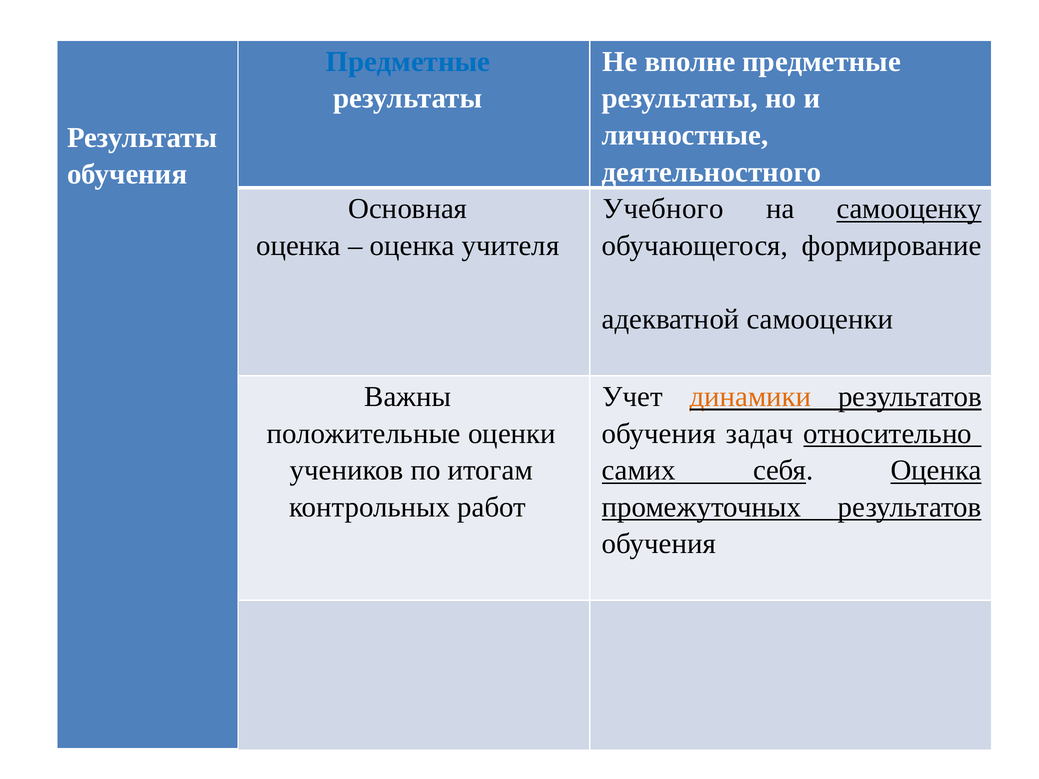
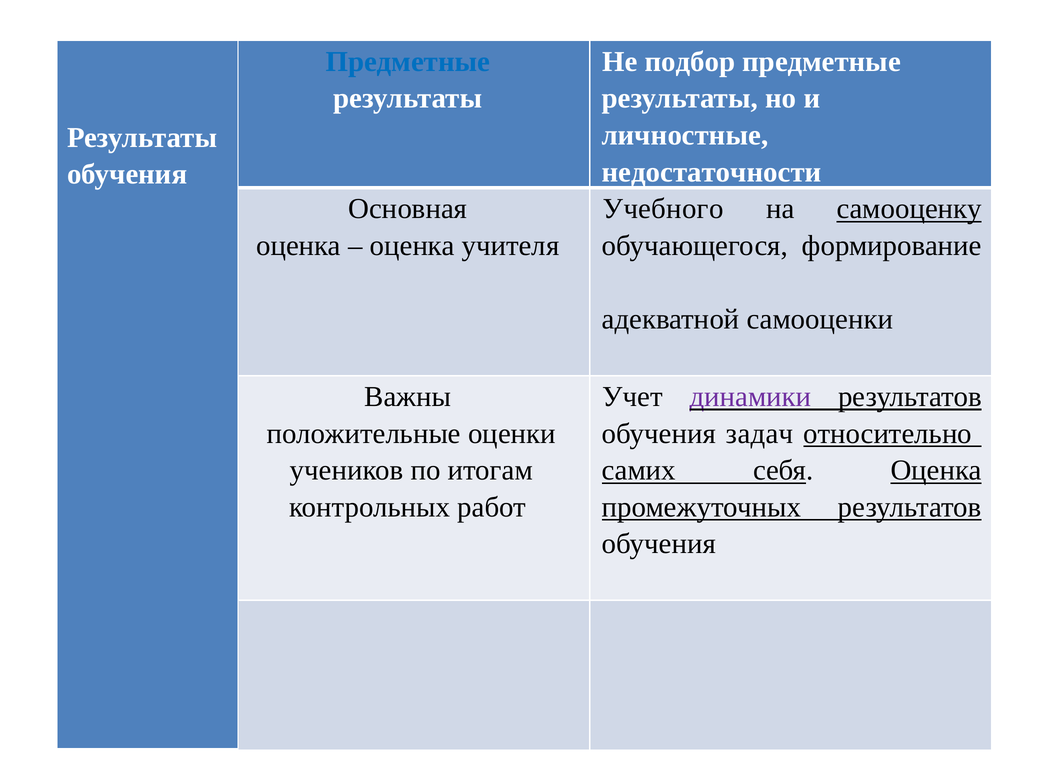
вполне: вполне -> подбор
деятельностного: деятельностного -> недостаточности
динамики colour: orange -> purple
